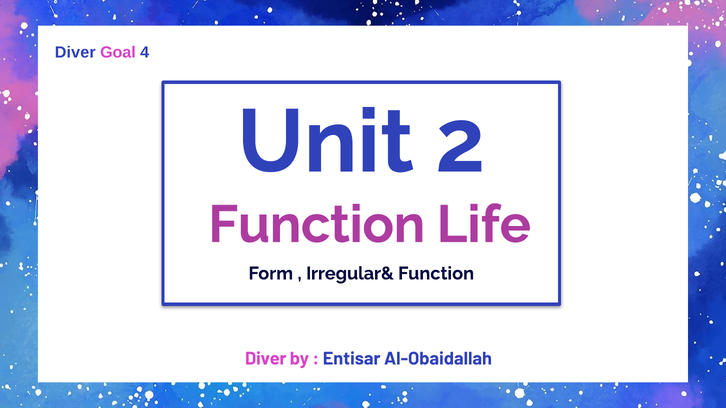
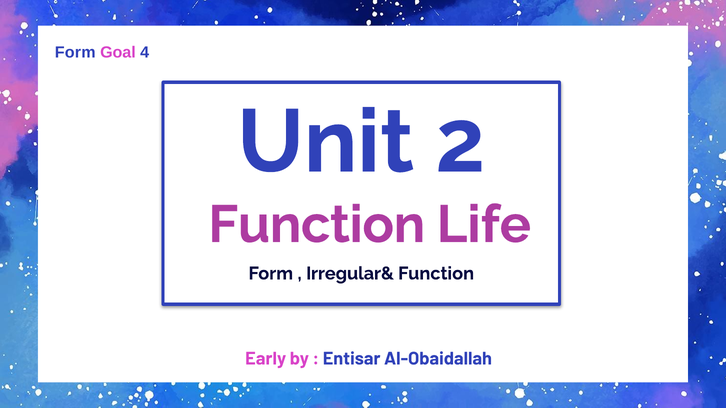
Diver at (75, 53): Diver -> Form
Diver at (266, 359): Diver -> Early
